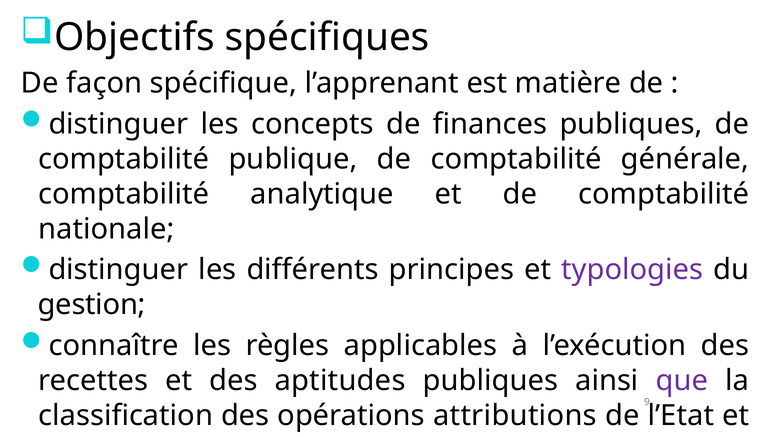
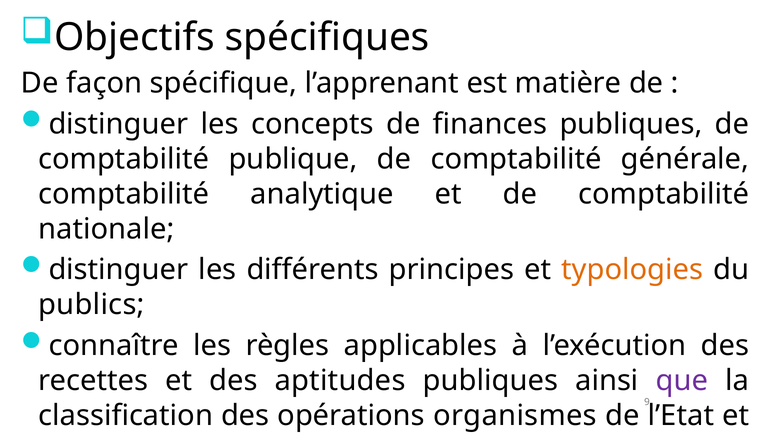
typologies colour: purple -> orange
gestion: gestion -> publics
opérations attributions: attributions -> organismes
